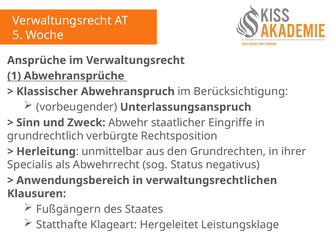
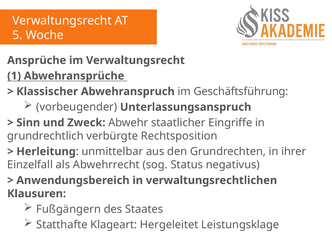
Berücksichtigung: Berücksichtigung -> Geschäftsführung
Specialis: Specialis -> Einzelfall
